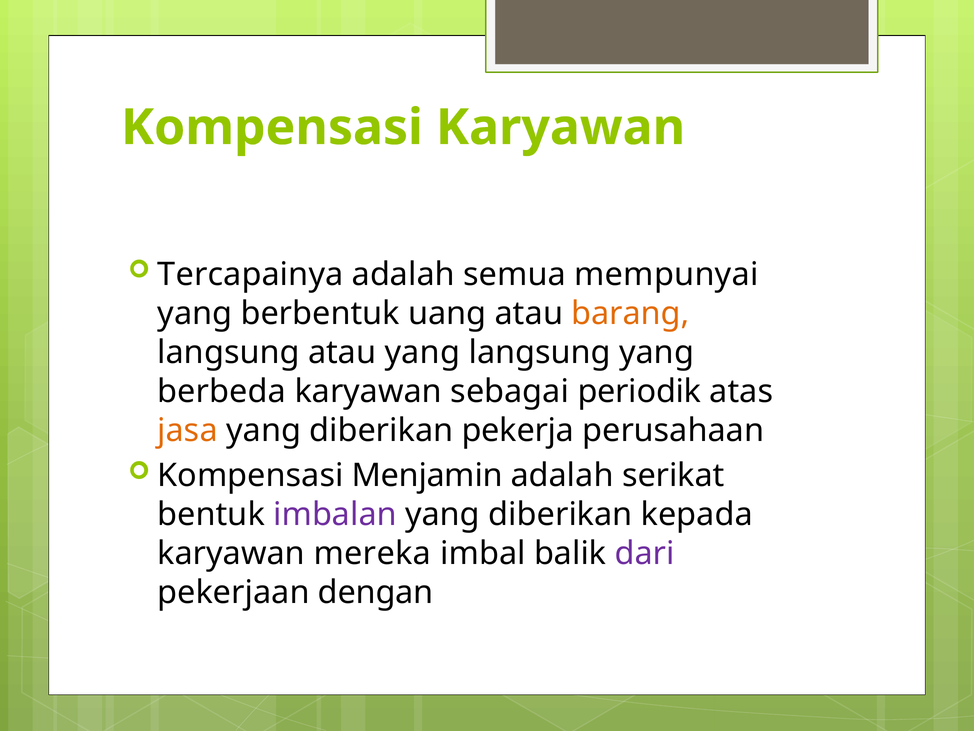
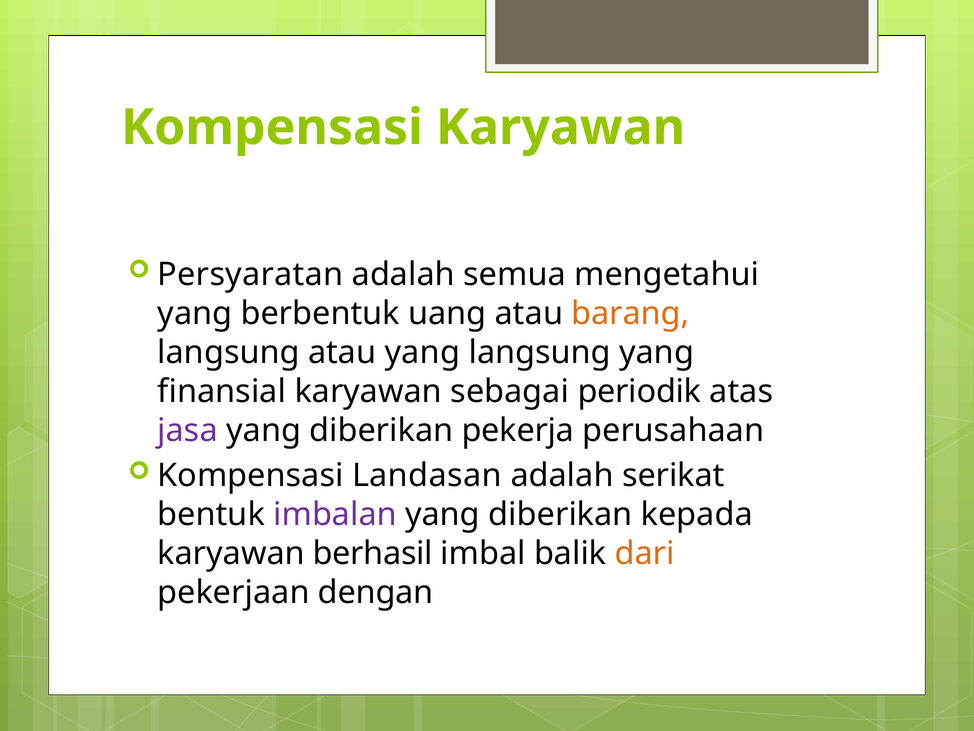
Tercapainya: Tercapainya -> Persyaratan
mempunyai: mempunyai -> mengetahui
berbeda: berbeda -> finansial
jasa colour: orange -> purple
Menjamin: Menjamin -> Landasan
mereka: mereka -> berhasil
dari colour: purple -> orange
